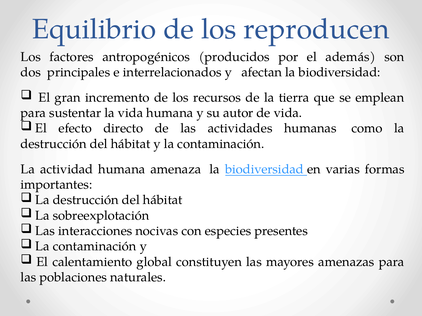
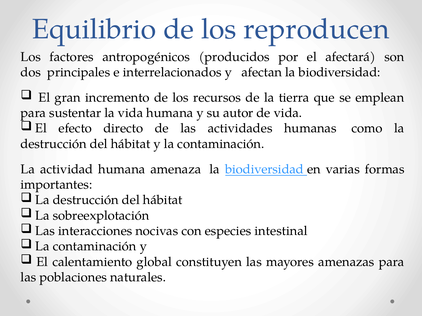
además: además -> afectará
presentes: presentes -> intestinal
